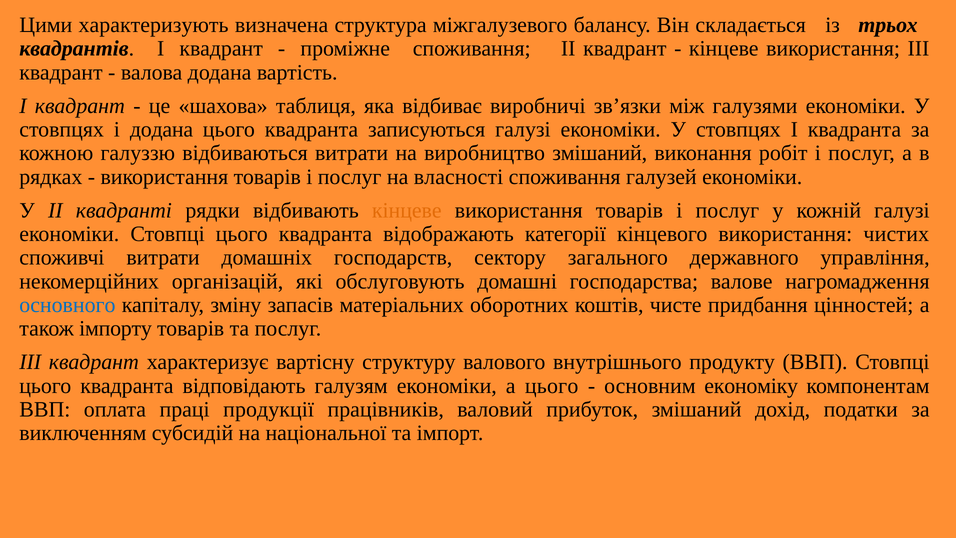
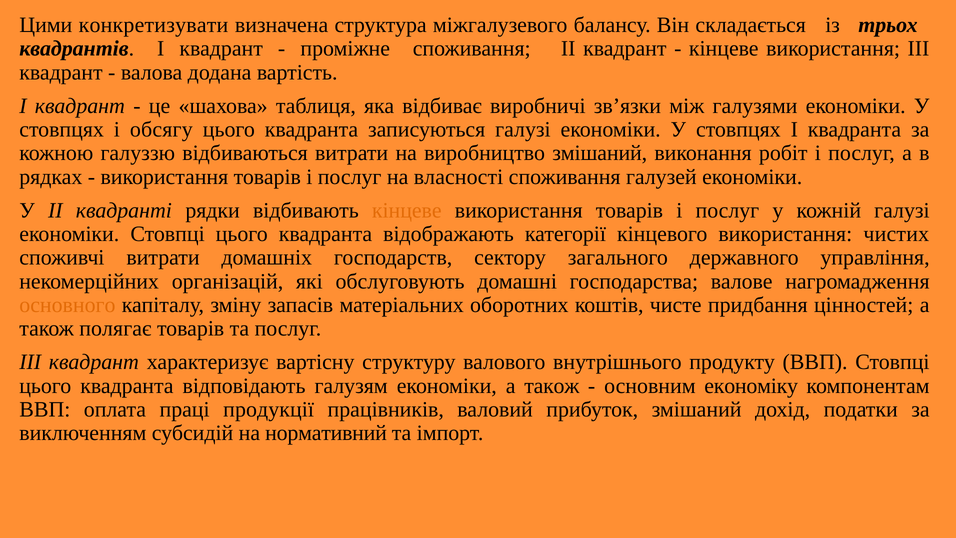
характеризують: характеризують -> конкретизувати
і додана: додана -> обсягу
основного colour: blue -> orange
імпорту: імпорту -> полягає
економіки а цього: цього -> також
національної: національної -> нормативний
